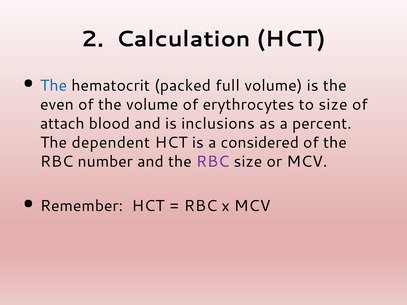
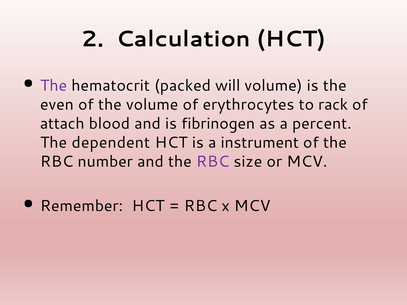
The at (54, 86) colour: blue -> purple
full: full -> will
to size: size -> rack
inclusions: inclusions -> fibrinogen
considered: considered -> instrument
